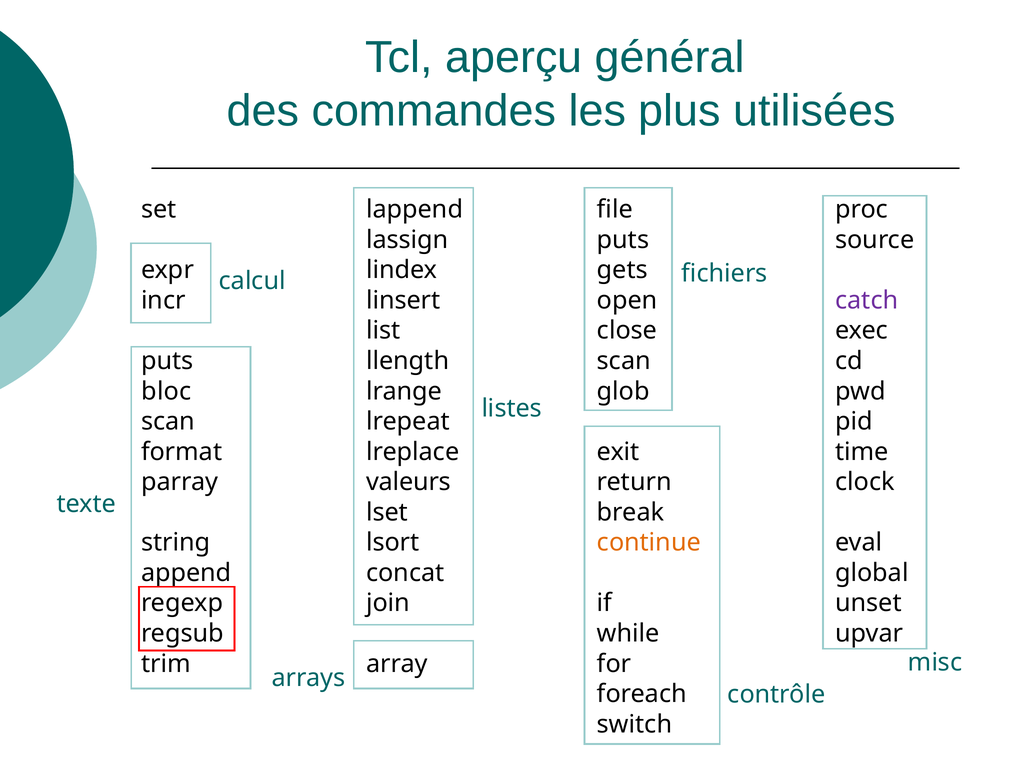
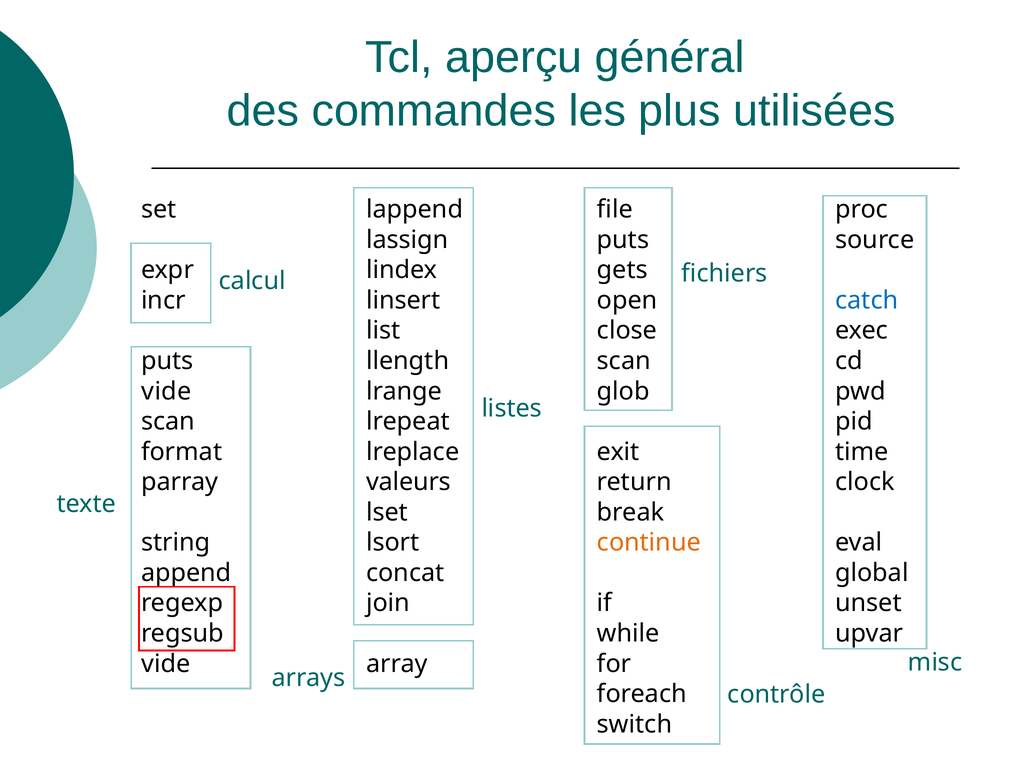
catch colour: purple -> blue
bloc at (166, 391): bloc -> vide
trim at (166, 664): trim -> vide
